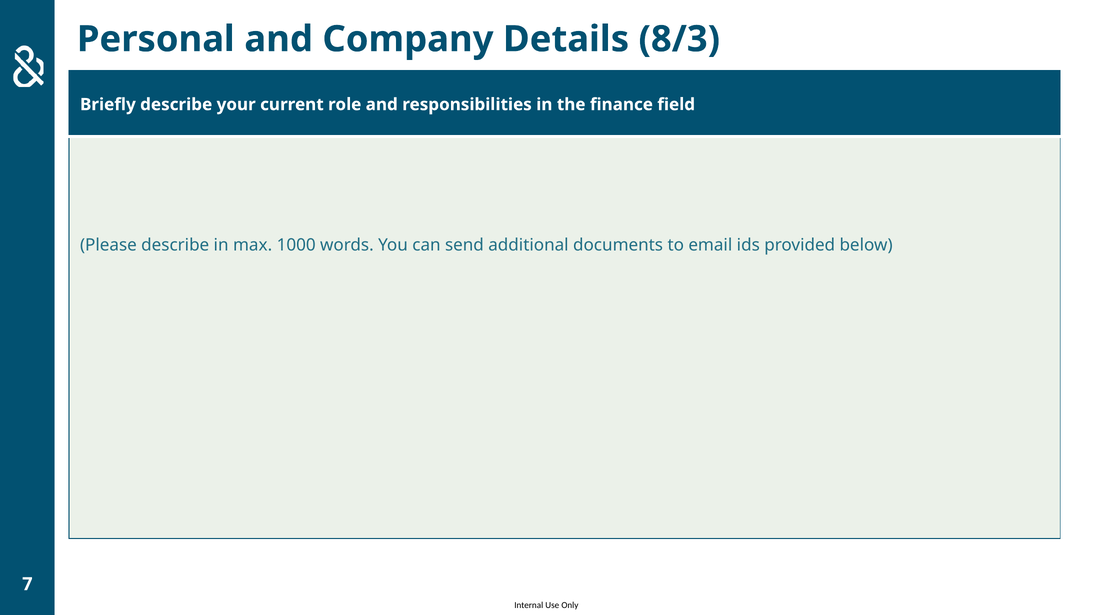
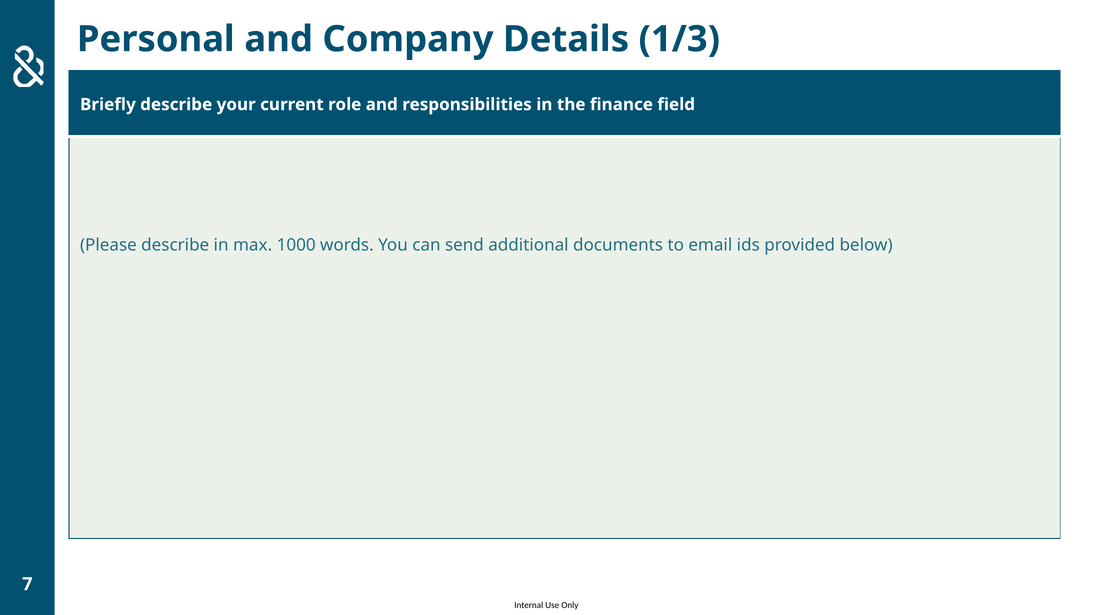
8/3: 8/3 -> 1/3
